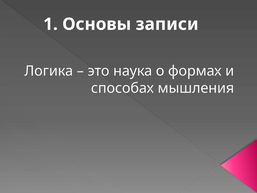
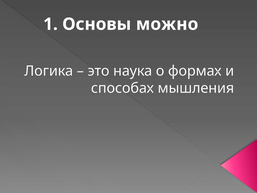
записи: записи -> можно
